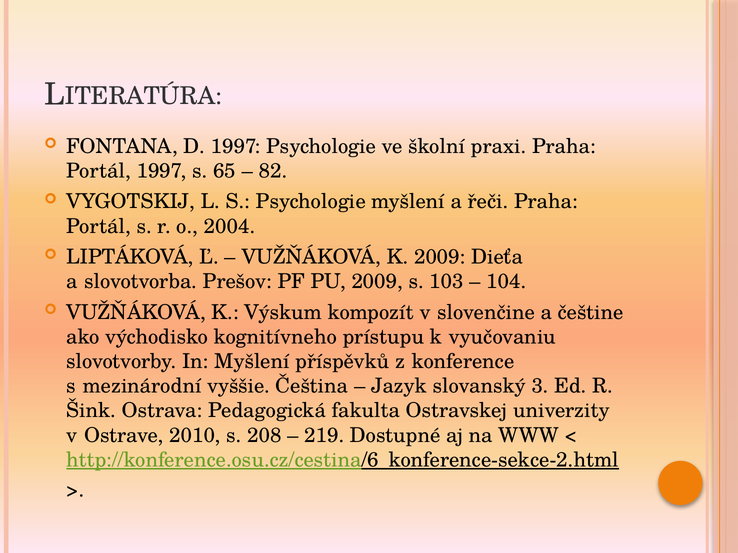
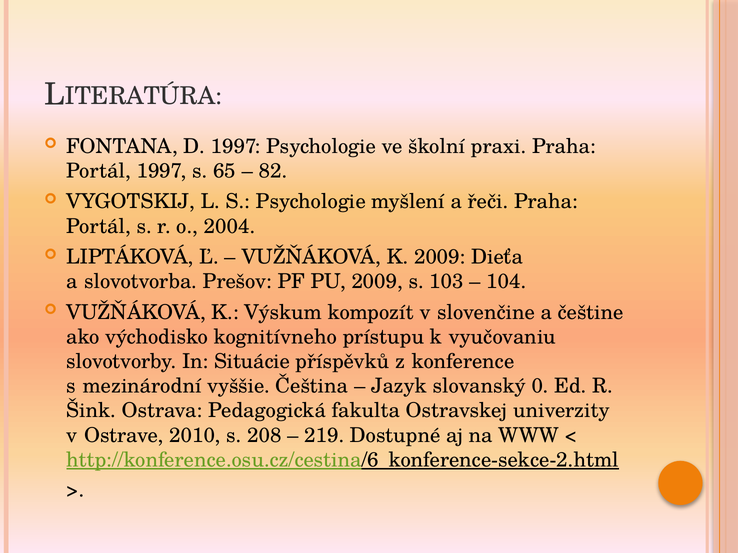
In Myšlení: Myšlení -> Situácie
3: 3 -> 0
